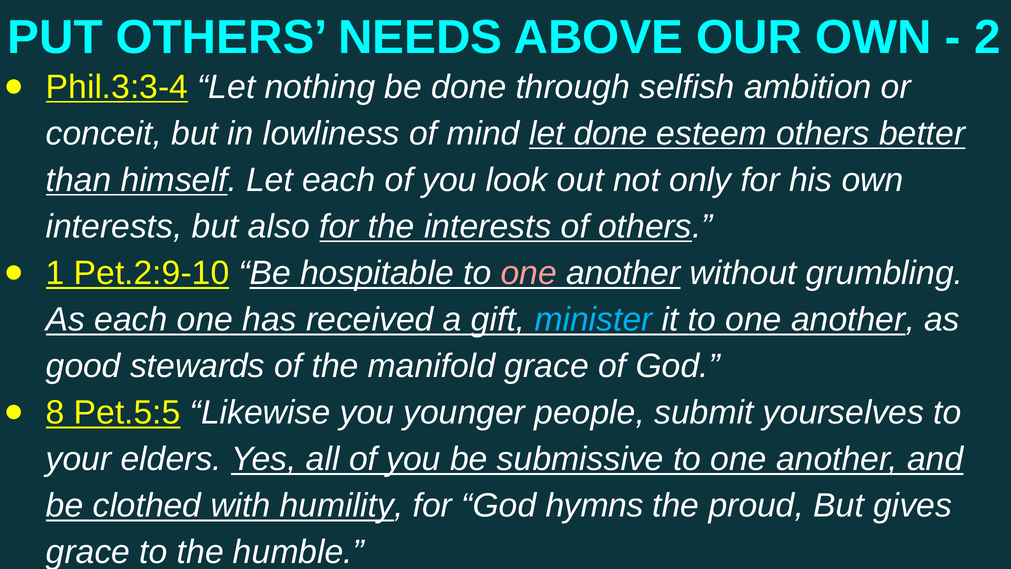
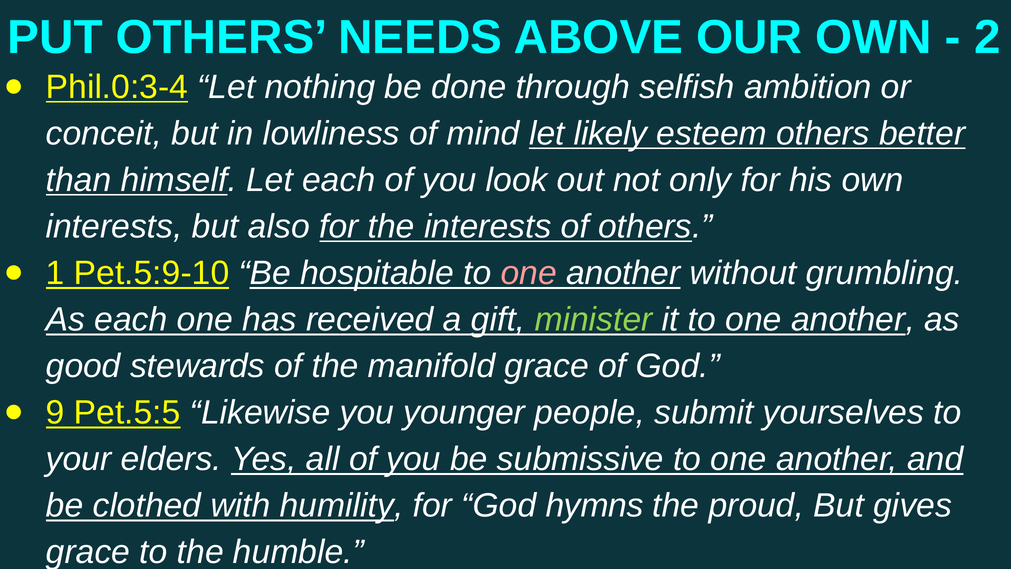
Phil.3:3-4: Phil.3:3-4 -> Phil.0:3-4
let done: done -> likely
Pet.2:9-10: Pet.2:9-10 -> Pet.5:9-10
minister colour: light blue -> light green
8: 8 -> 9
